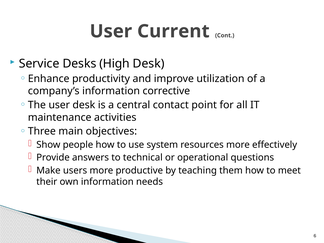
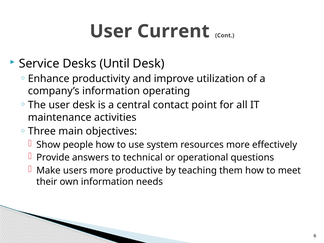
High: High -> Until
corrective: corrective -> operating
